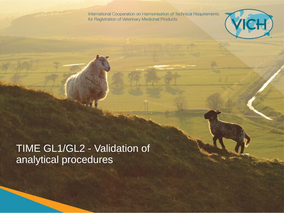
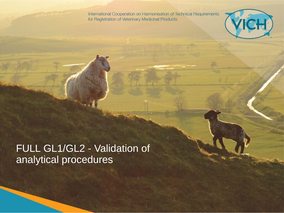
TIME: TIME -> FULL
